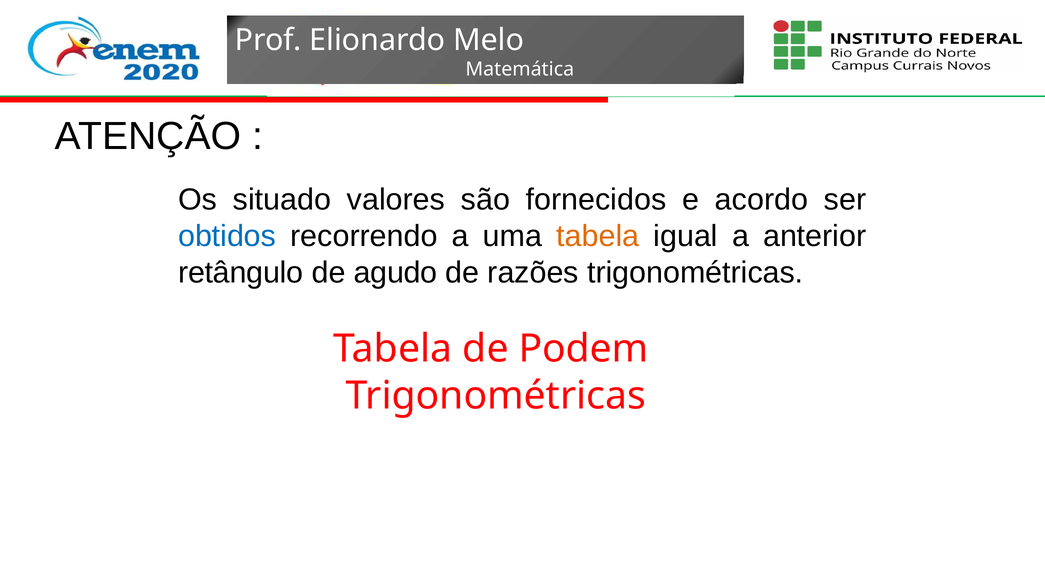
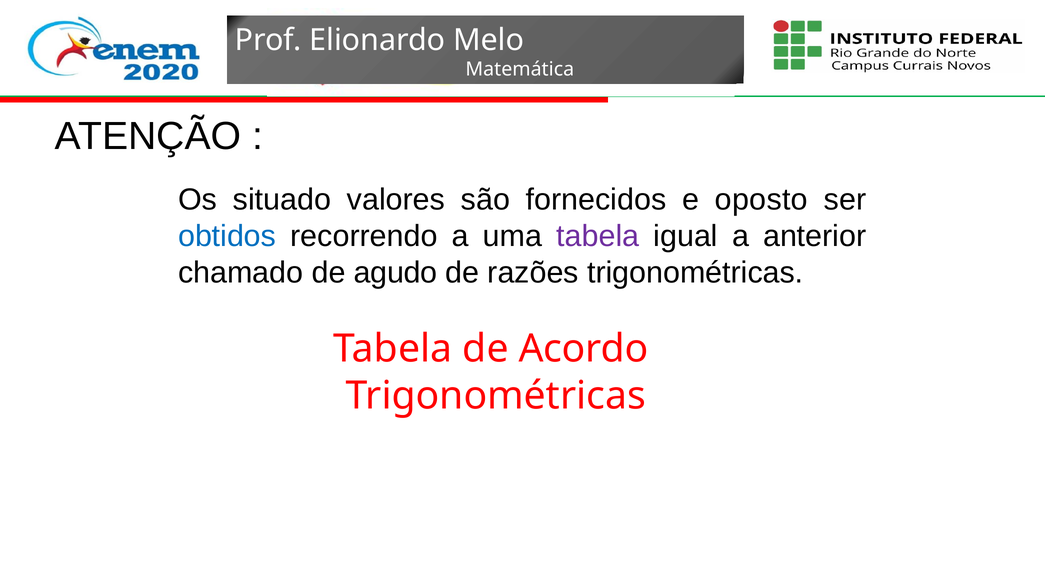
acordo: acordo -> oposto
tabela at (598, 236) colour: orange -> purple
retângulo: retângulo -> chamado
Podem: Podem -> Acordo
